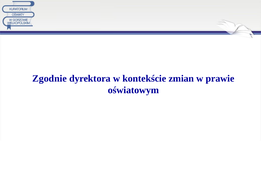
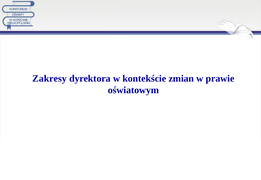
Zgodnie: Zgodnie -> Zakresy
